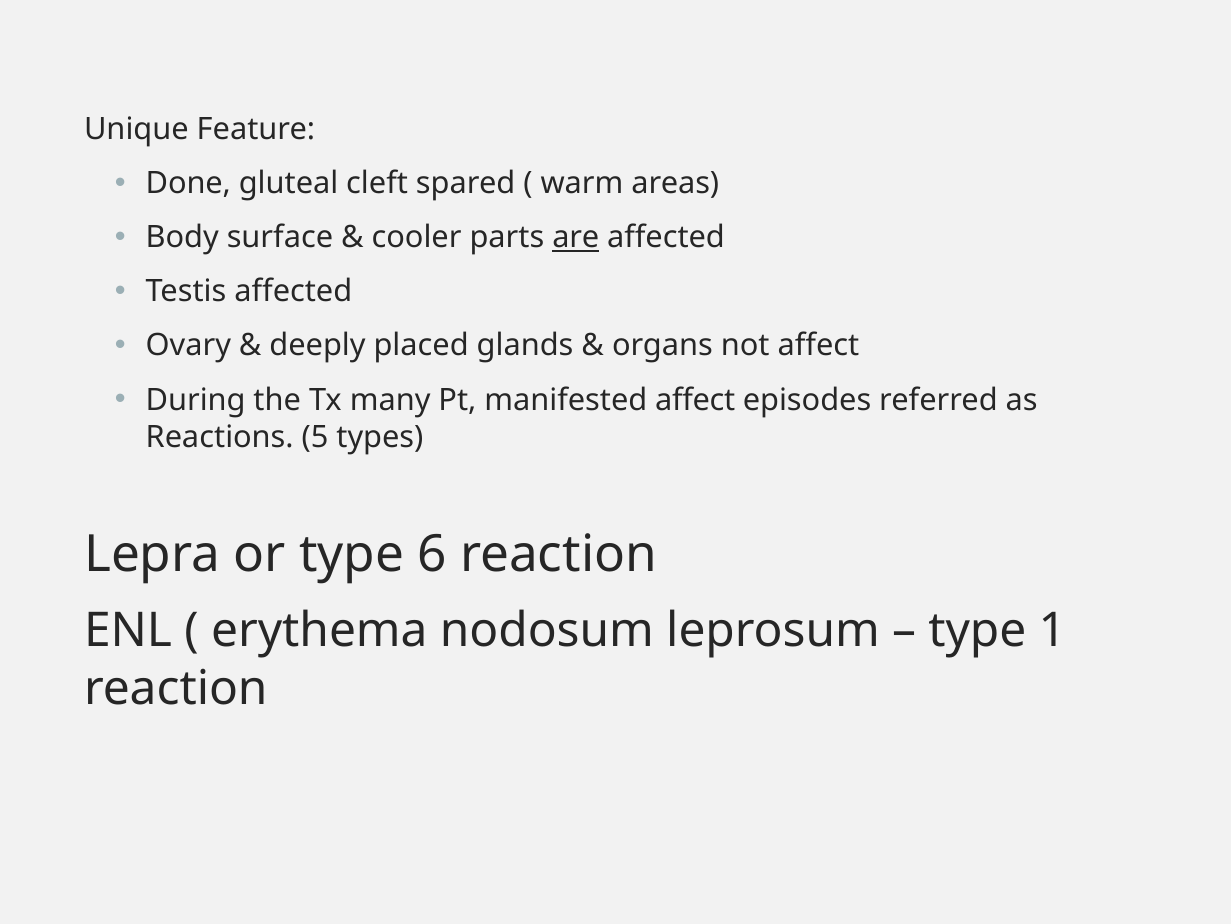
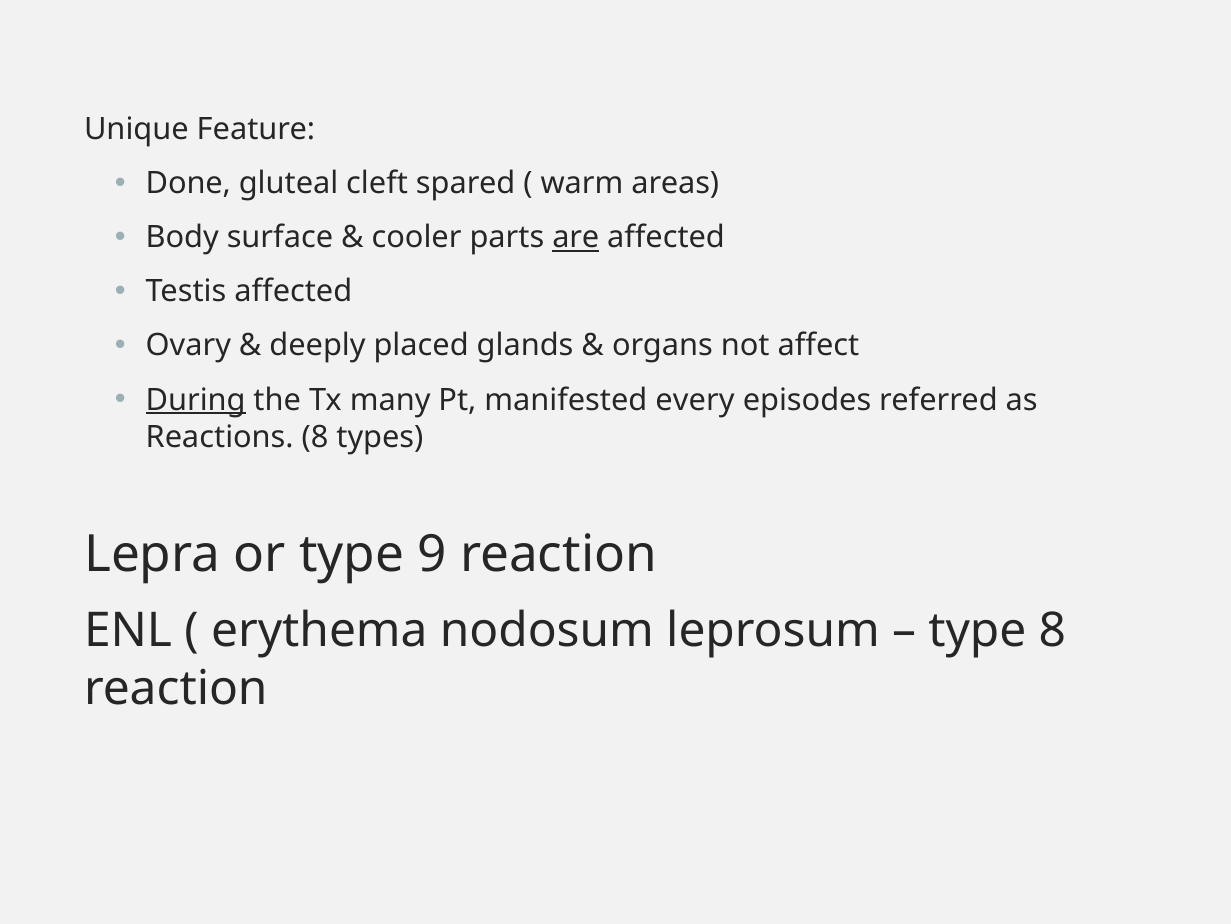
During underline: none -> present
manifested affect: affect -> every
Reactions 5: 5 -> 8
6: 6 -> 9
type 1: 1 -> 8
